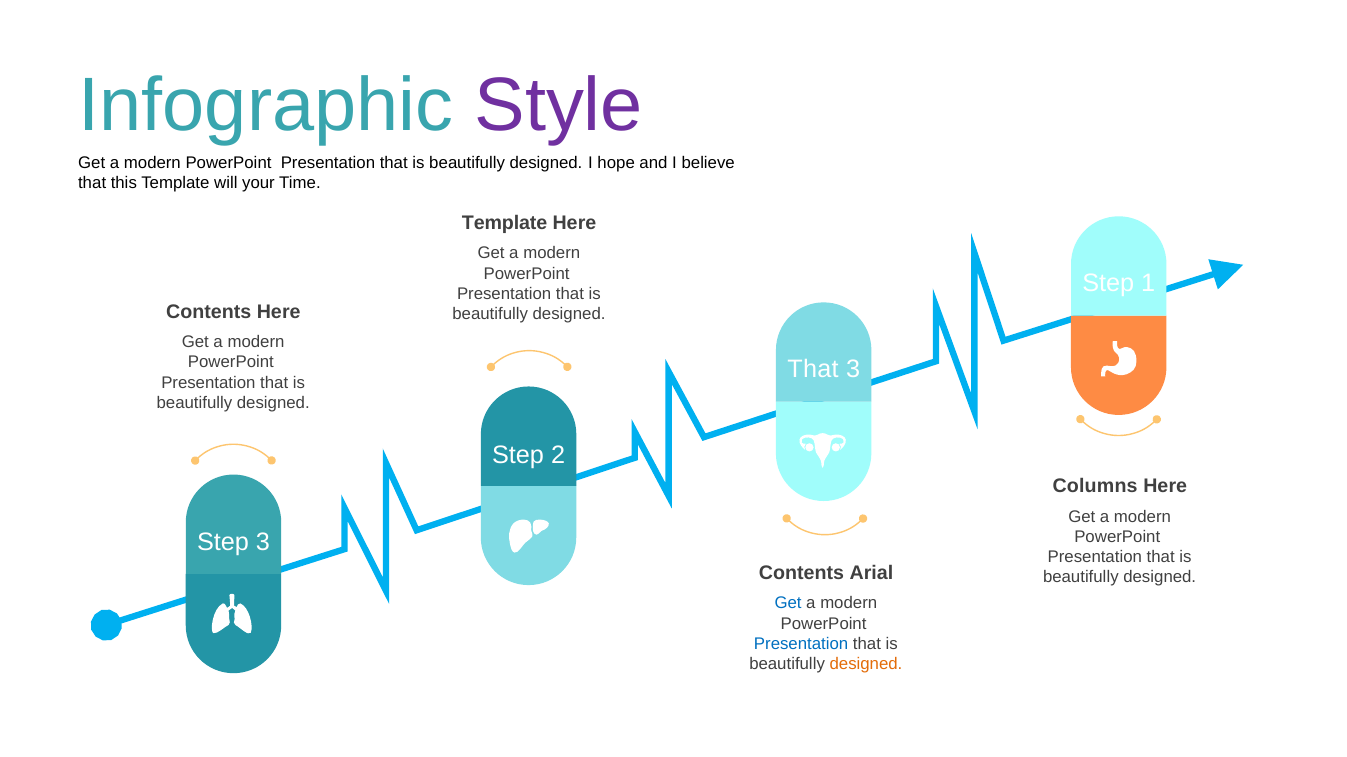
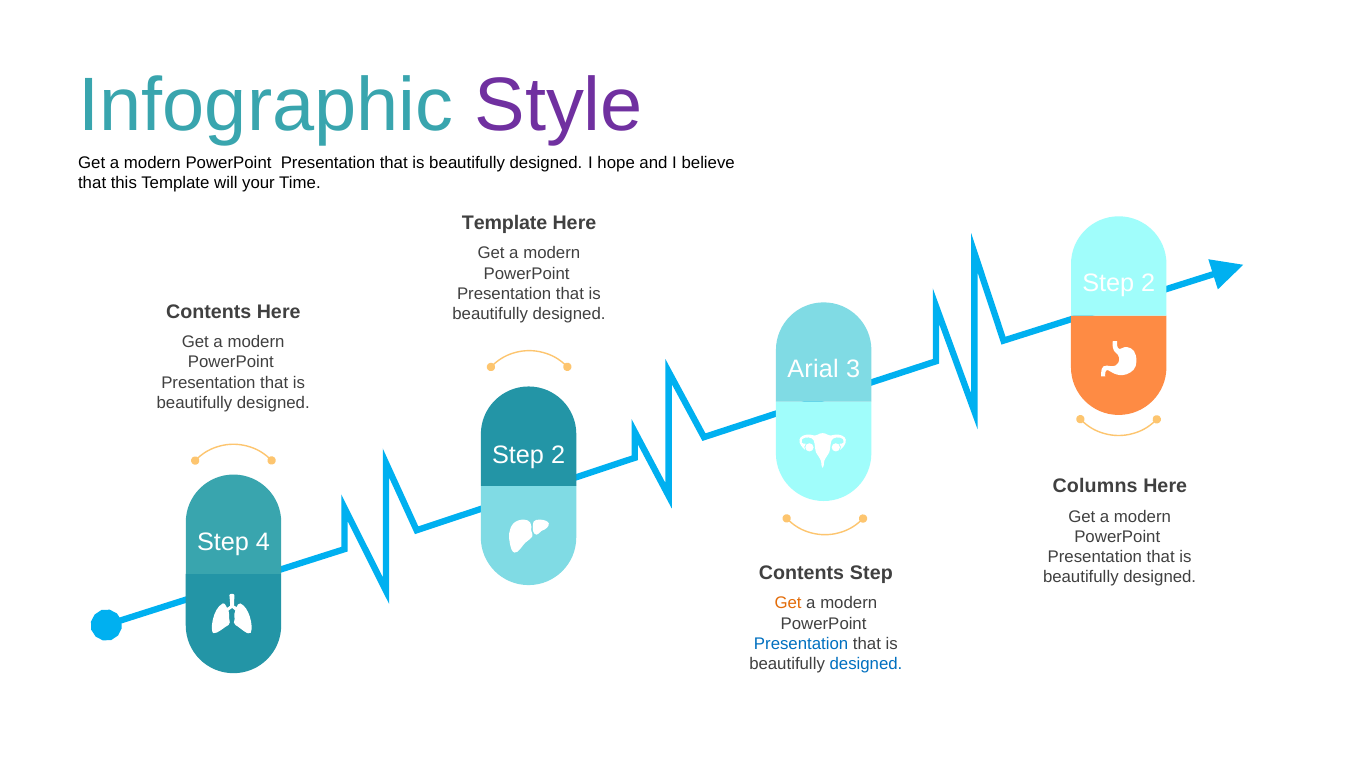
1 at (1148, 283): 1 -> 2
That at (813, 369): That -> Arial
Step 3: 3 -> 4
Contents Arial: Arial -> Step
Get at (788, 604) colour: blue -> orange
designed at (866, 665) colour: orange -> blue
